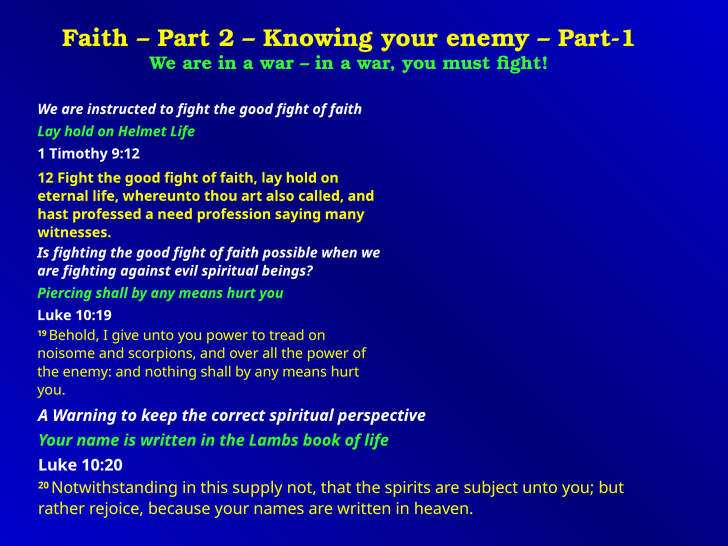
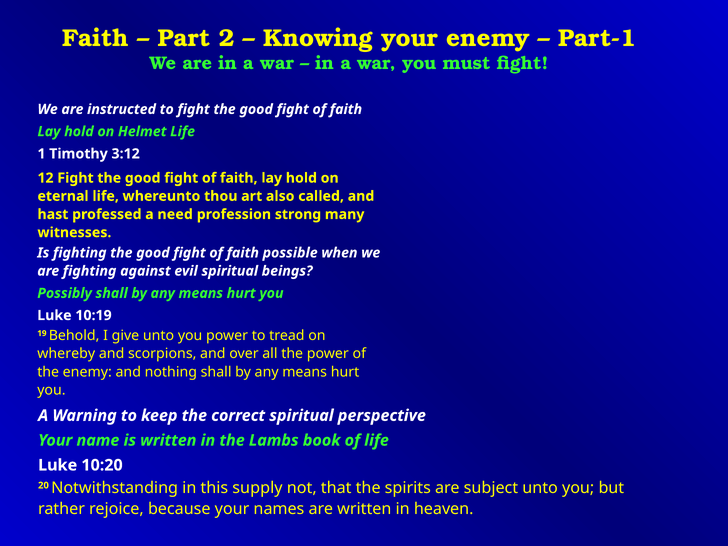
9:12: 9:12 -> 3:12
saying: saying -> strong
Piercing: Piercing -> Possibly
noisome: noisome -> whereby
